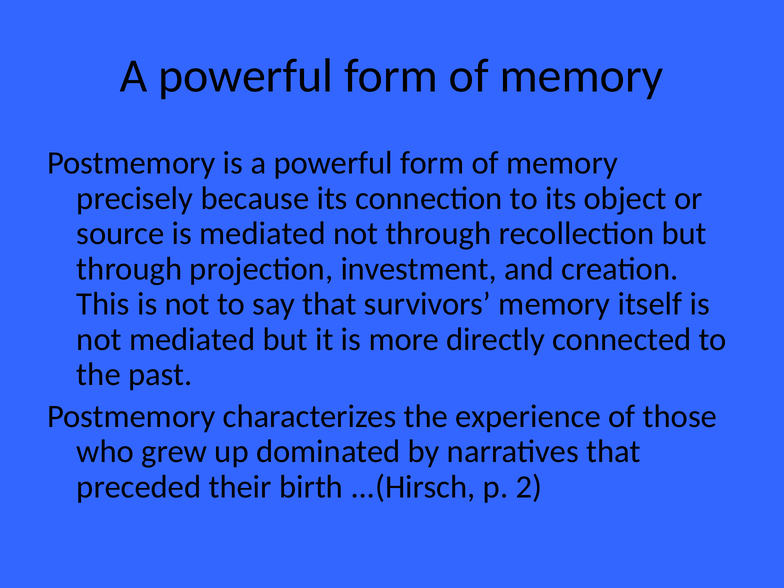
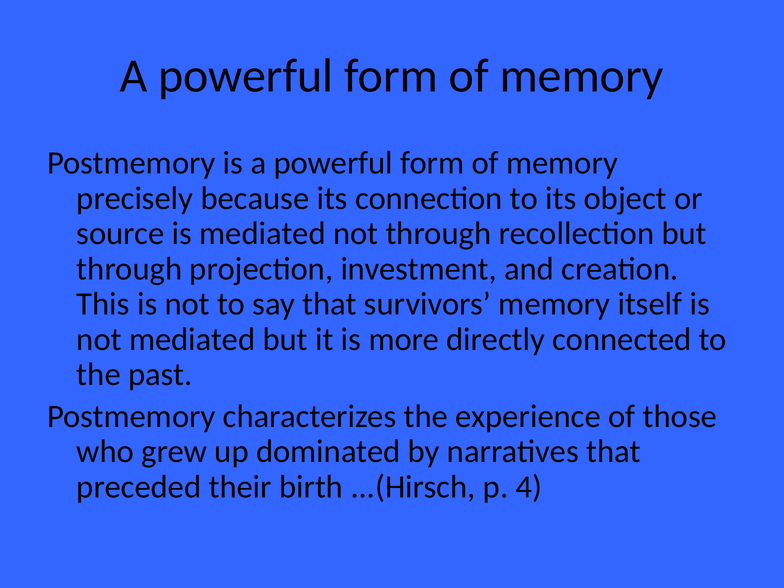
2: 2 -> 4
